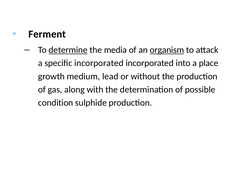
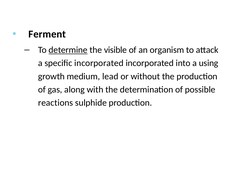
media: media -> visible
organism underline: present -> none
place: place -> using
condition: condition -> reactions
